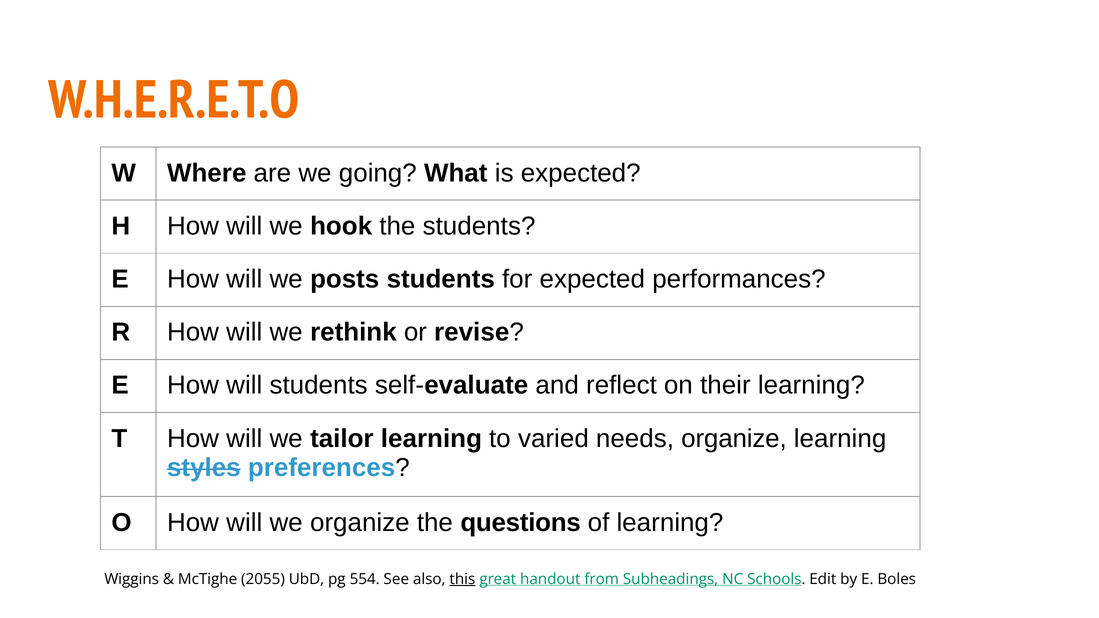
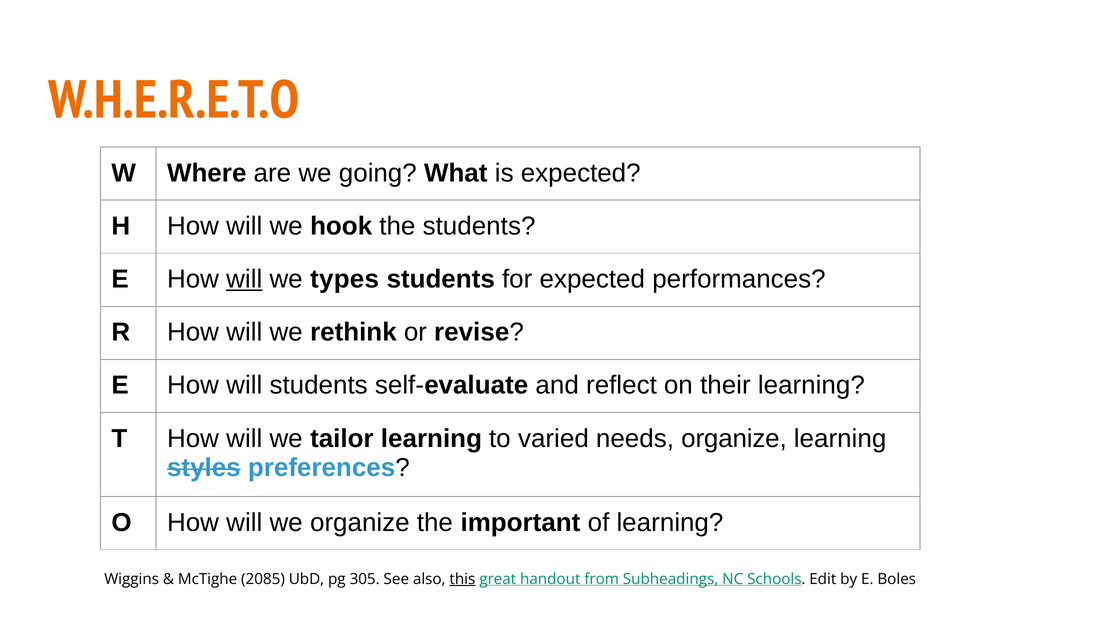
will at (244, 279) underline: none -> present
posts: posts -> types
questions: questions -> important
2055: 2055 -> 2085
554: 554 -> 305
